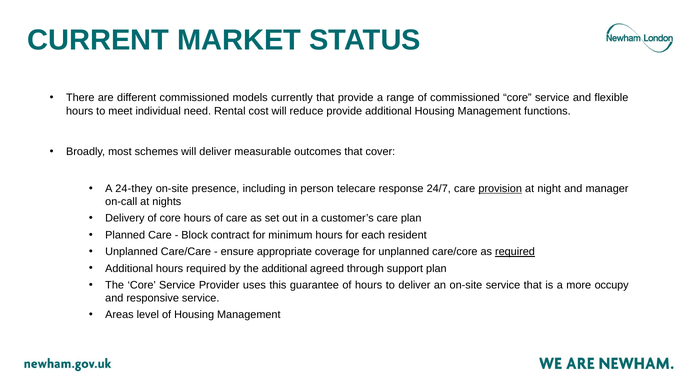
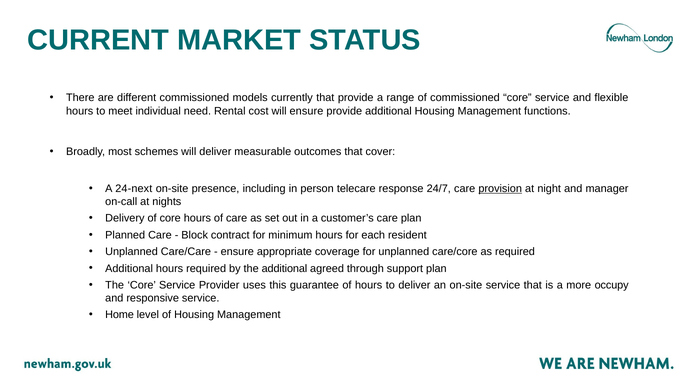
will reduce: reduce -> ensure
24-they: 24-they -> 24-next
required at (515, 252) underline: present -> none
Areas: Areas -> Home
